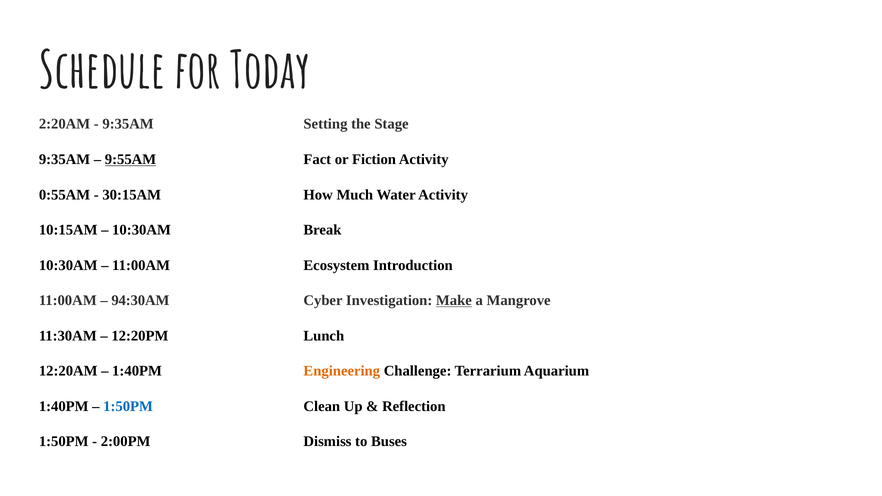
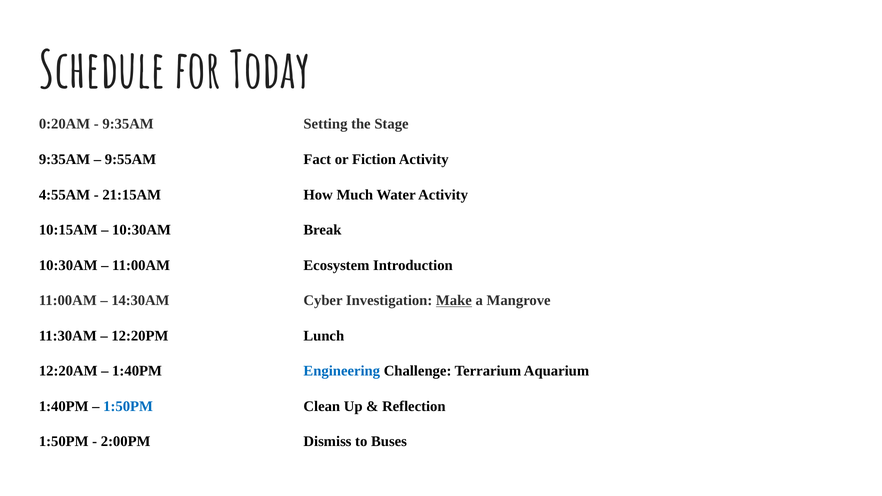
2:20AM: 2:20AM -> 0:20AM
9:55AM underline: present -> none
0:55AM: 0:55AM -> 4:55AM
30:15AM: 30:15AM -> 21:15AM
94:30AM: 94:30AM -> 14:30AM
Engineering colour: orange -> blue
